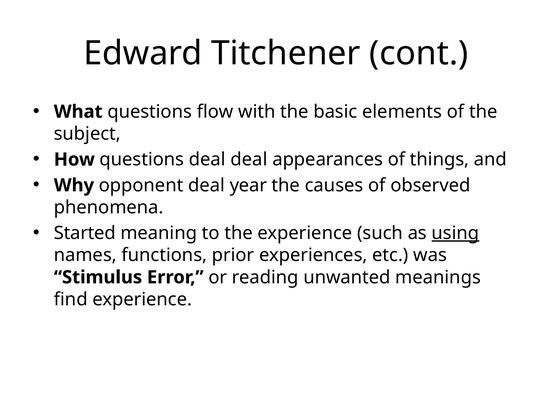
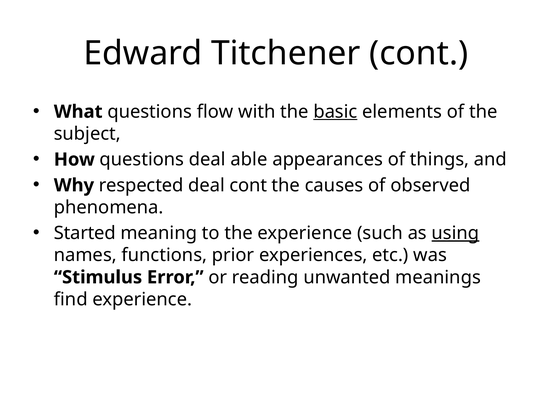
basic underline: none -> present
deal deal: deal -> able
opponent: opponent -> respected
deal year: year -> cont
